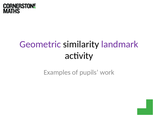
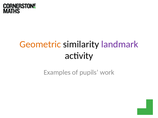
Geometric colour: purple -> orange
